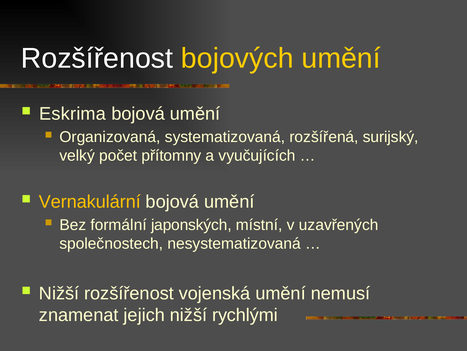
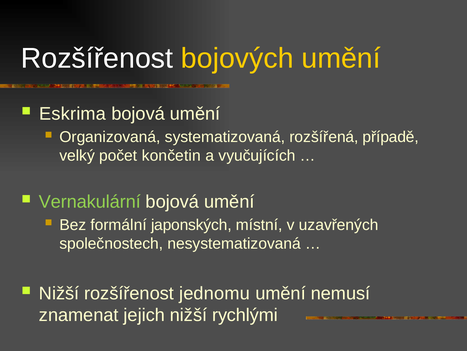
surijský: surijský -> případě
přítomny: přítomny -> končetin
Vernakulární colour: yellow -> light green
vojenská: vojenská -> jednomu
